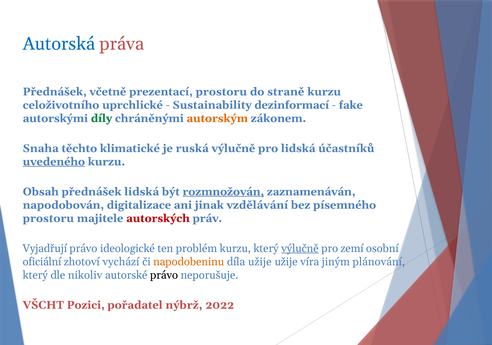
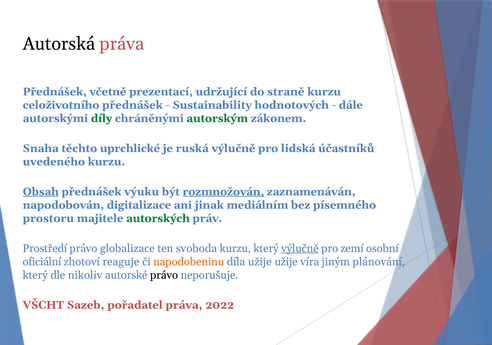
Autorská colour: blue -> black
prezentací prostoru: prostoru -> udržující
celoživotního uprchlické: uprchlické -> přednášek
dezinformací: dezinformací -> hodnotových
fake: fake -> dále
autorským colour: orange -> green
klimatické: klimatické -> uprchlické
uvedeného underline: present -> none
Obsah underline: none -> present
přednášek lidská: lidská -> výuku
vzdělávání: vzdělávání -> mediálním
autorských colour: red -> green
Vyjadřují: Vyjadřují -> Prostředí
ideologické: ideologické -> globalizace
problém: problém -> svoboda
vychází: vychází -> reaguje
Pozici: Pozici -> Sazeb
pořadatel nýbrž: nýbrž -> práva
